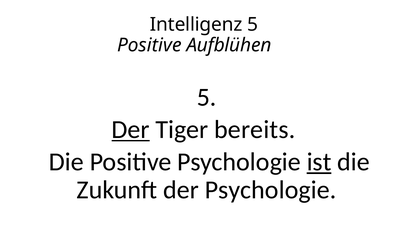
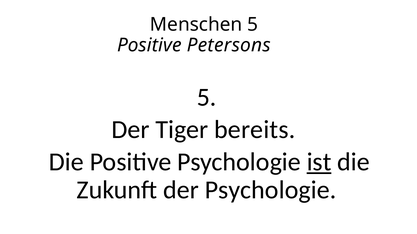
Intelligenz: Intelligenz -> Menschen
Aufblühen: Aufblühen -> Petersons
Der at (131, 130) underline: present -> none
